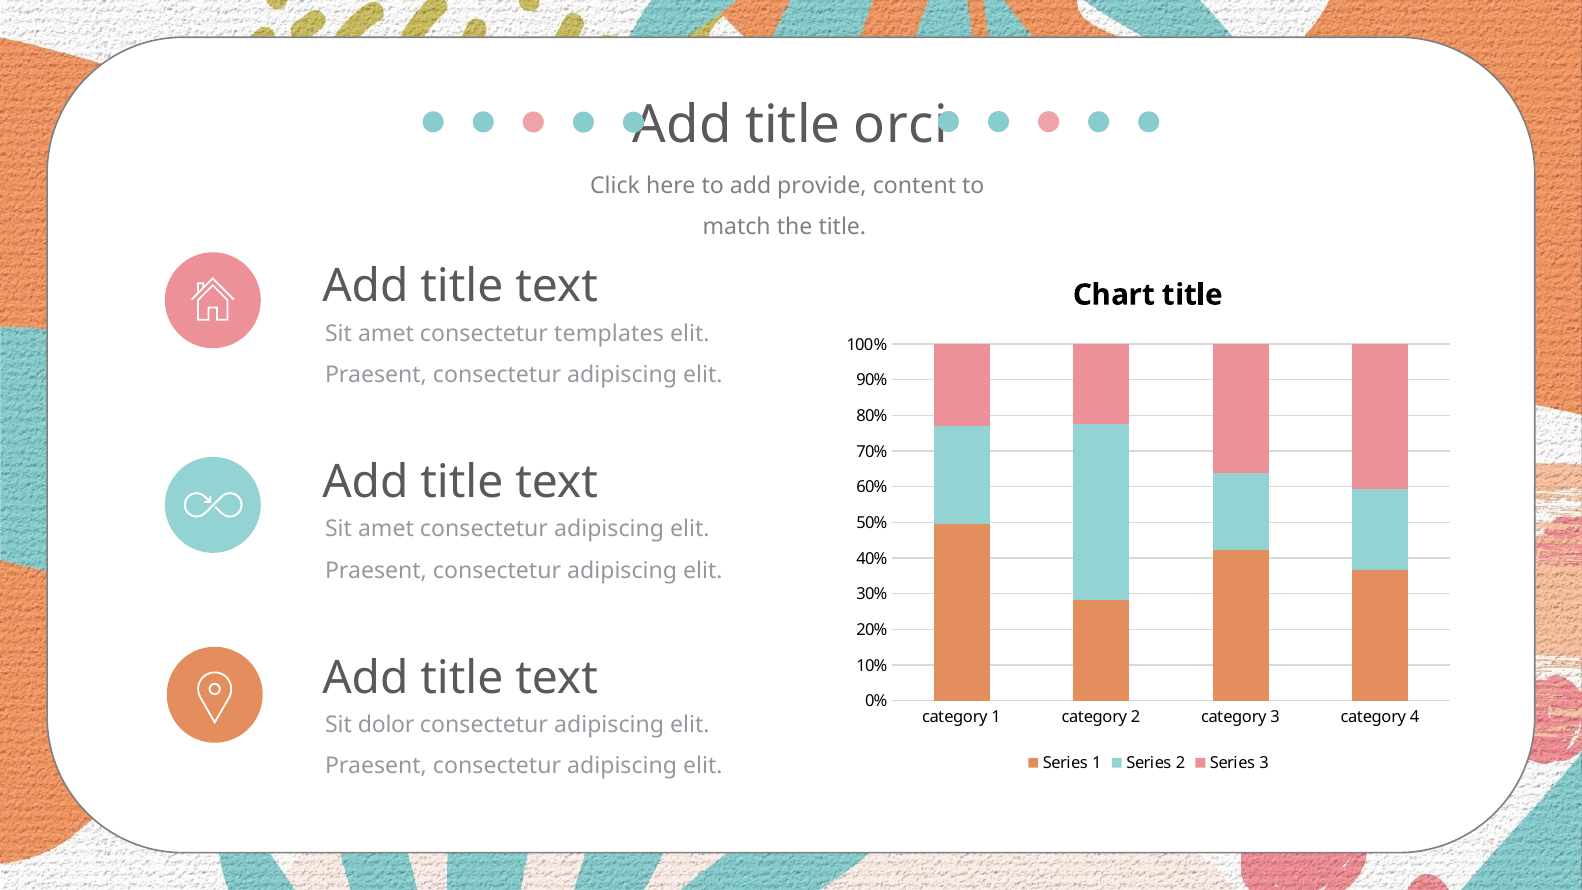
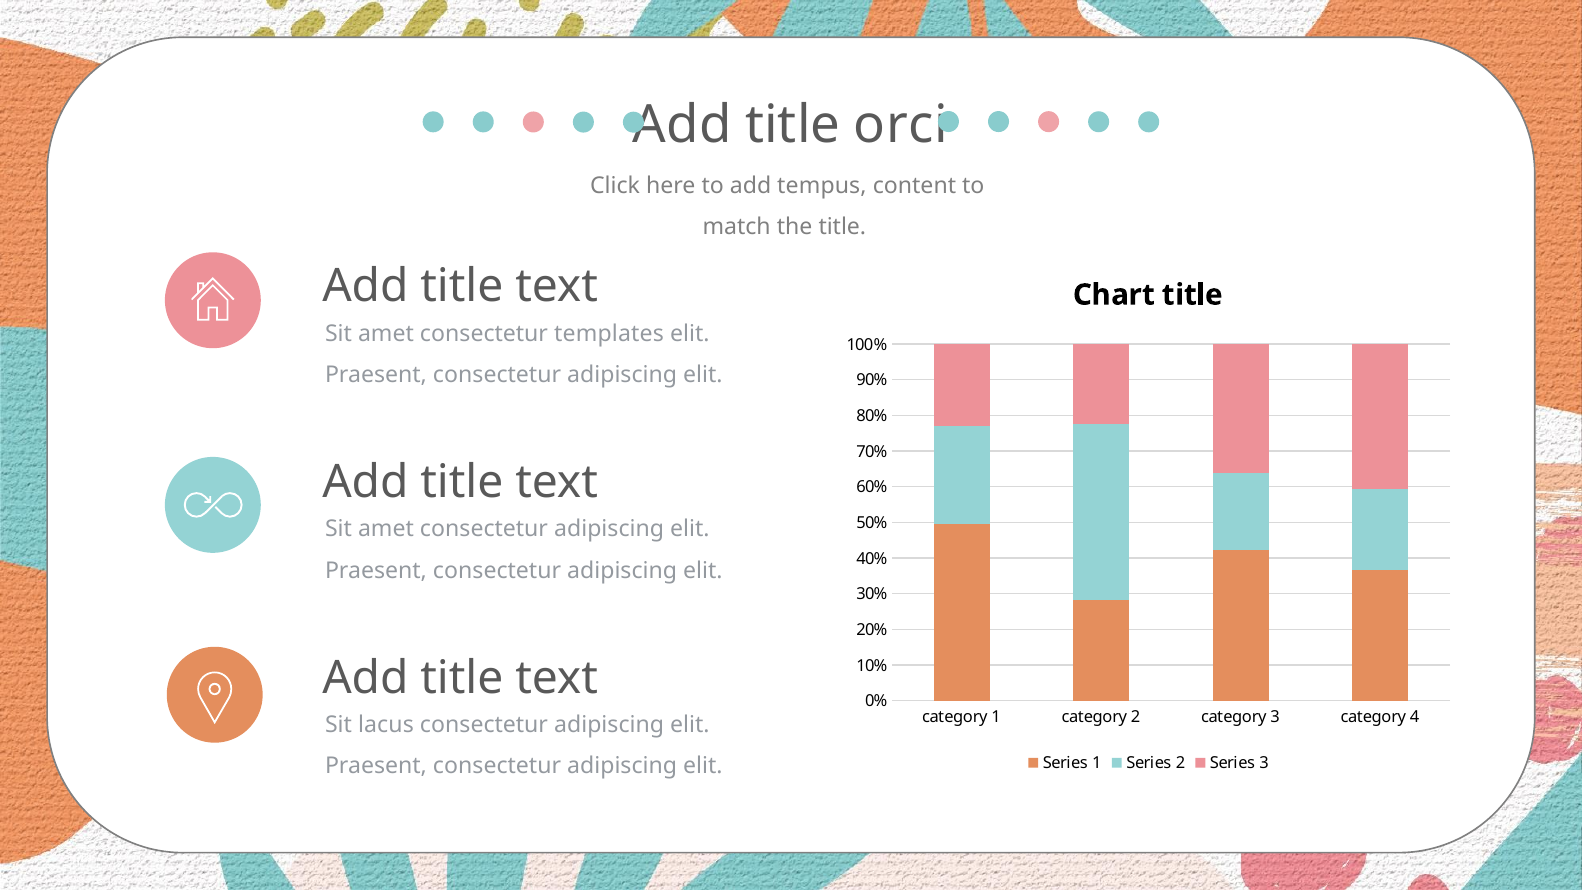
provide: provide -> tempus
dolor: dolor -> lacus
